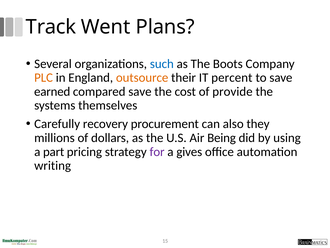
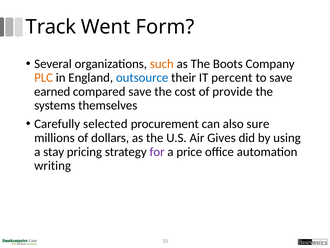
Plans: Plans -> Form
such colour: blue -> orange
outsource colour: orange -> blue
recovery: recovery -> selected
they: they -> sure
Being: Being -> Gives
part: part -> stay
gives: gives -> price
